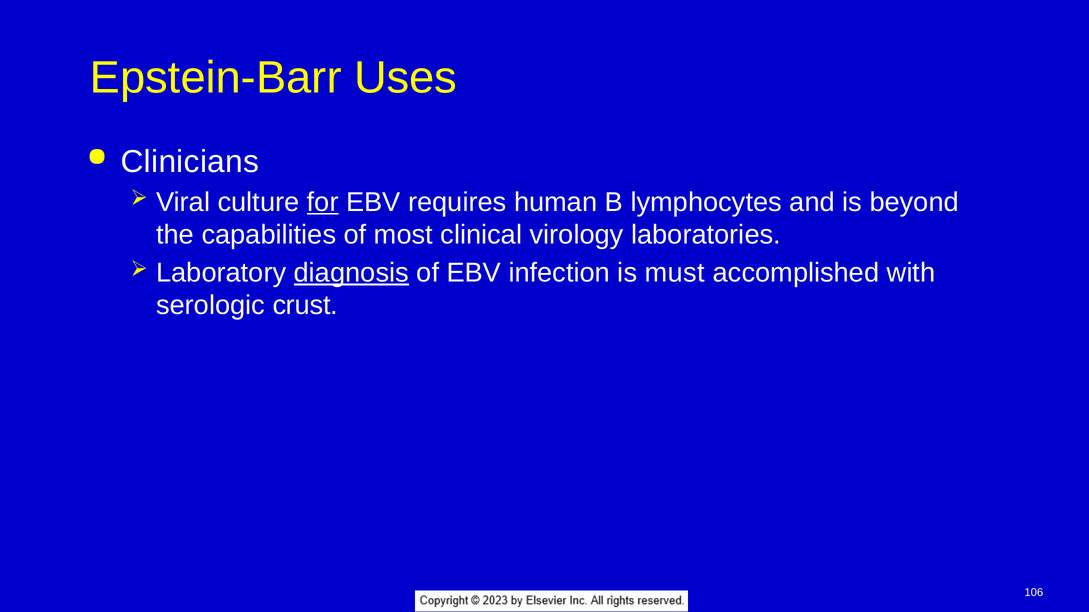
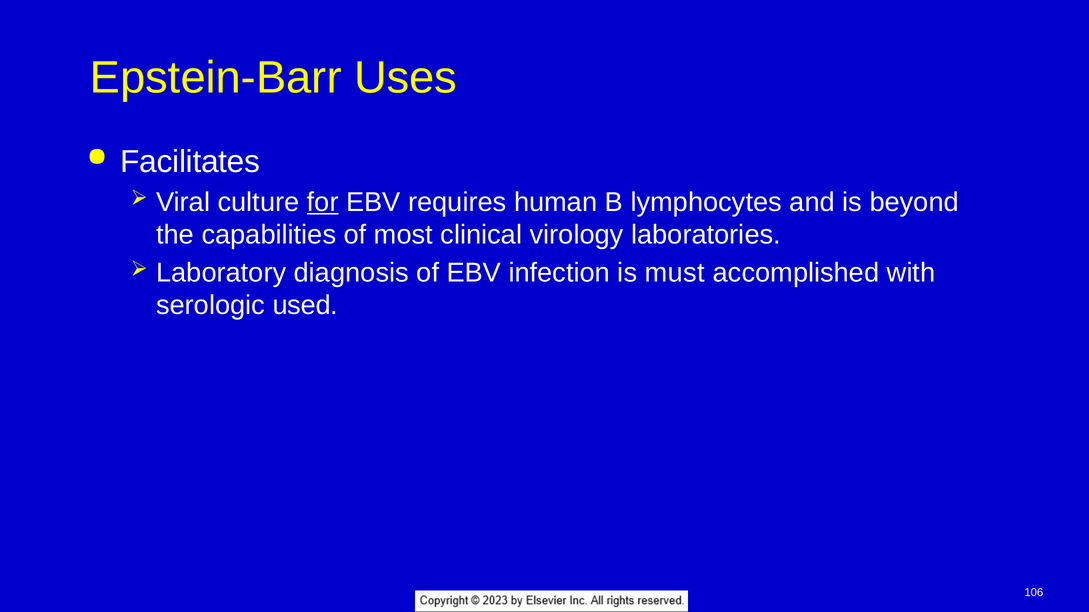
Clinicians: Clinicians -> Facilitates
diagnosis underline: present -> none
crust: crust -> used
